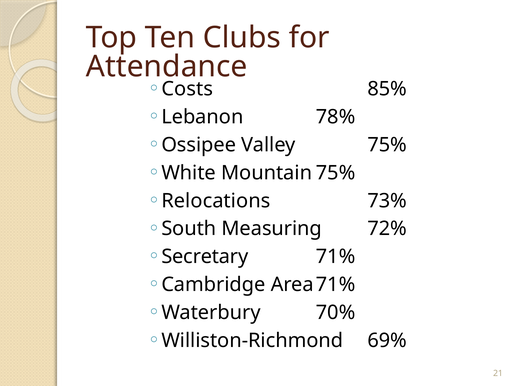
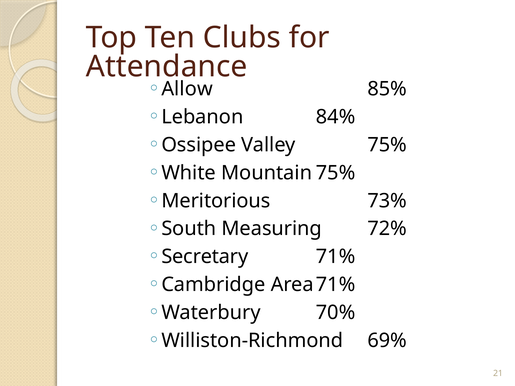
Costs: Costs -> Allow
78%: 78% -> 84%
Relocations: Relocations -> Meritorious
